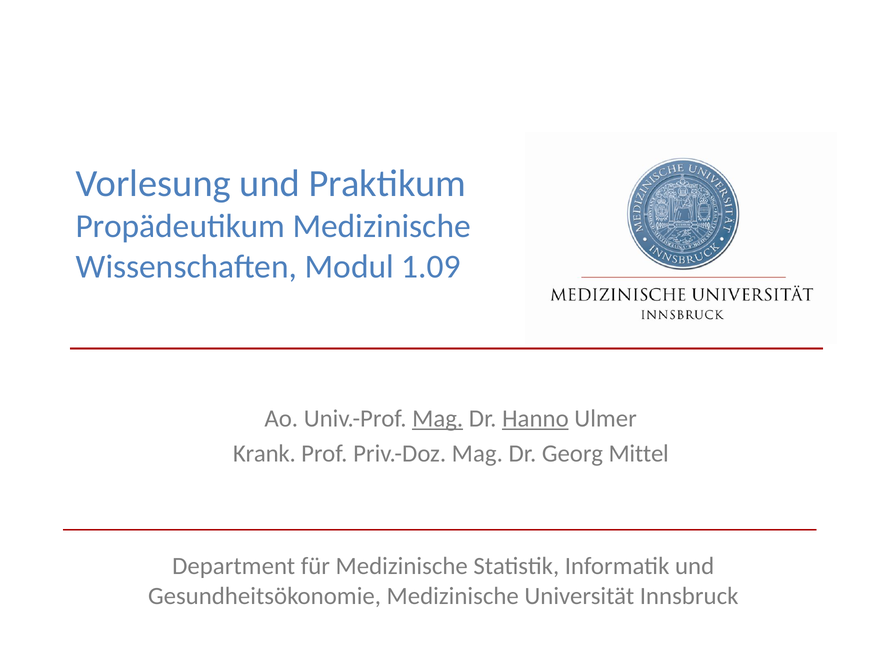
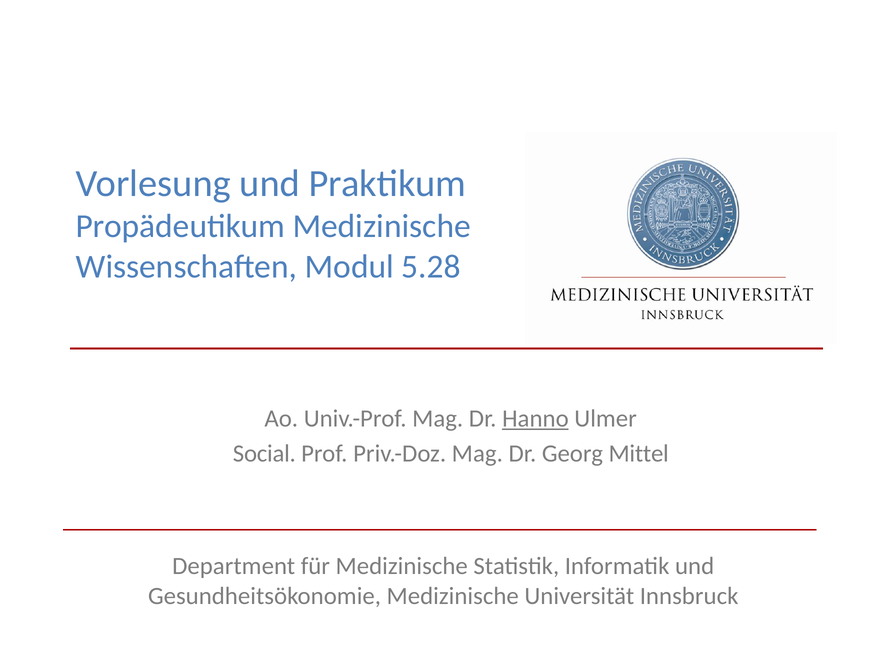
1.09: 1.09 -> 5.28
Mag at (438, 419) underline: present -> none
Krank: Krank -> Social
